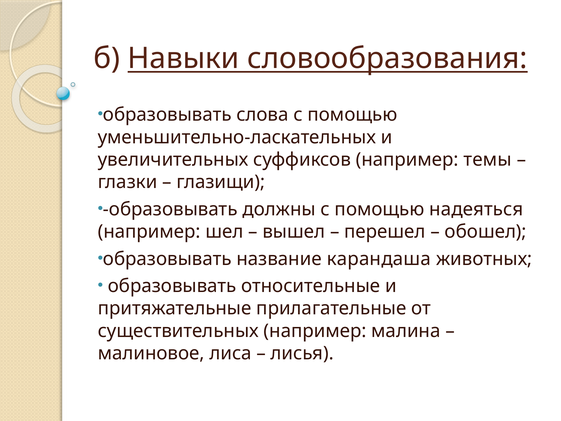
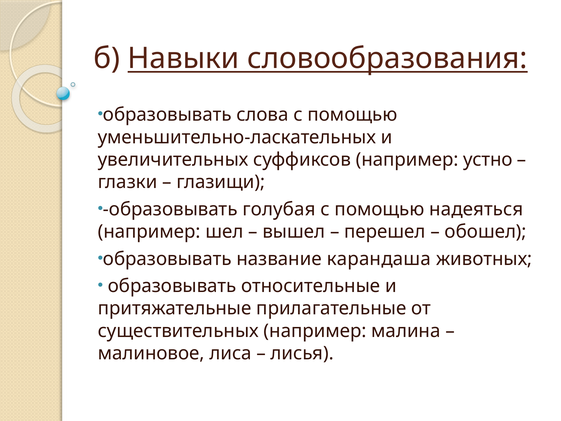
темы: темы -> устно
должны: должны -> голубая
